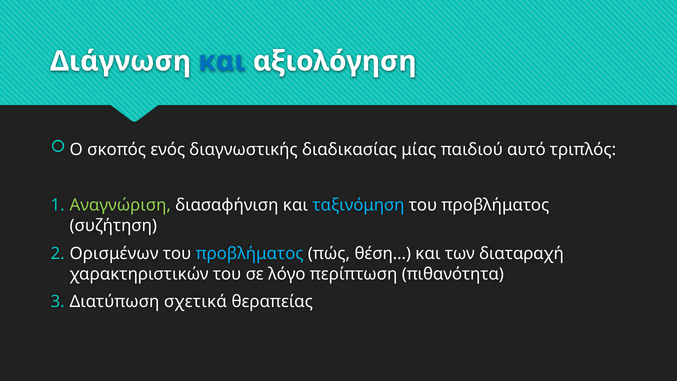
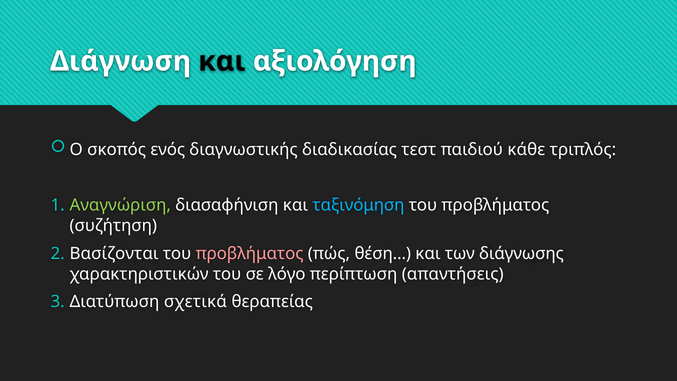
και at (222, 61) colour: blue -> black
μίας: μίας -> τεστ
αυτό: αυτό -> κάθε
Ορισμένων: Ορισμένων -> Βασίζονται
προβλήματος at (250, 253) colour: light blue -> pink
διαταραχή: διαταραχή -> διάγνωσης
πιθανότητα: πιθανότητα -> απαντήσεις
